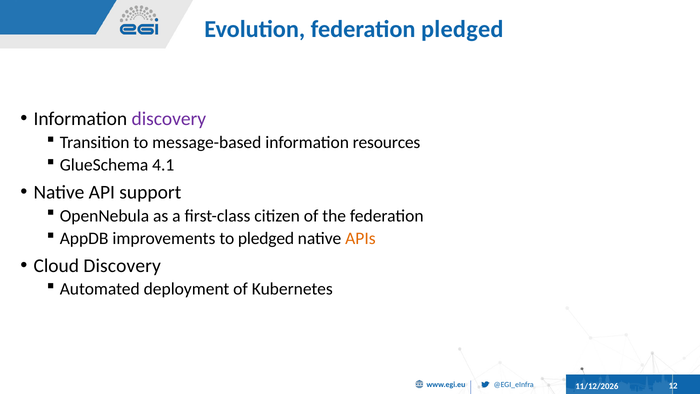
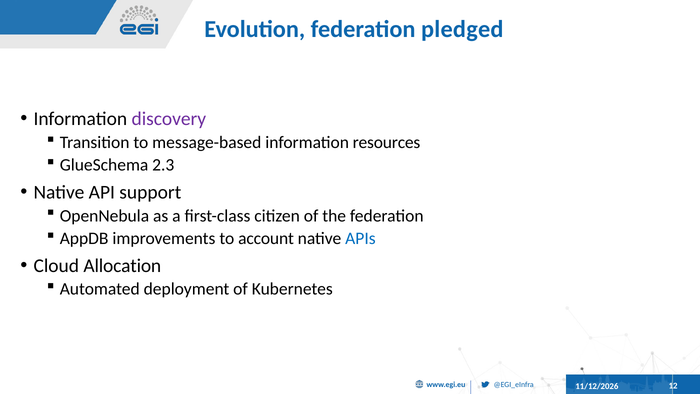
4.1: 4.1 -> 2.3
to pledged: pledged -> account
APIs colour: orange -> blue
Cloud Discovery: Discovery -> Allocation
